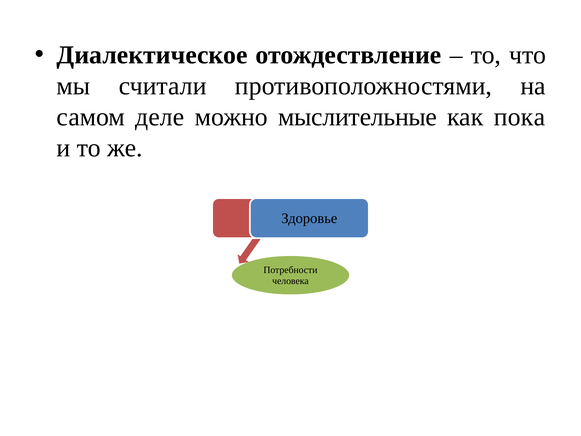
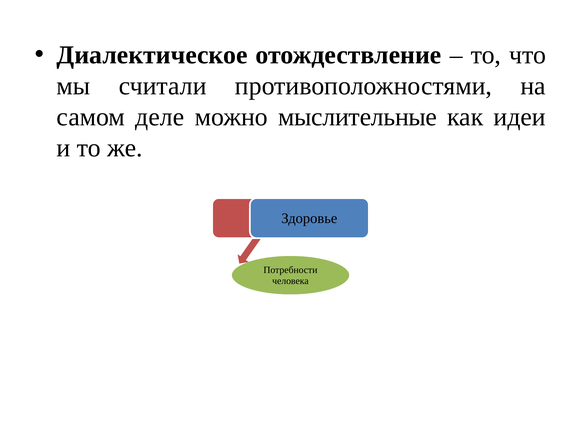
пока: пока -> идеи
